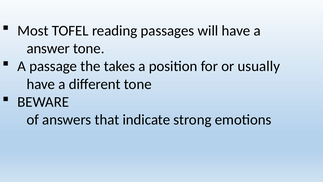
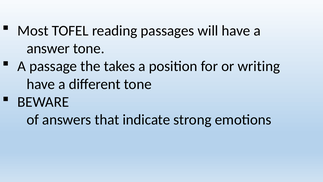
usually: usually -> writing
